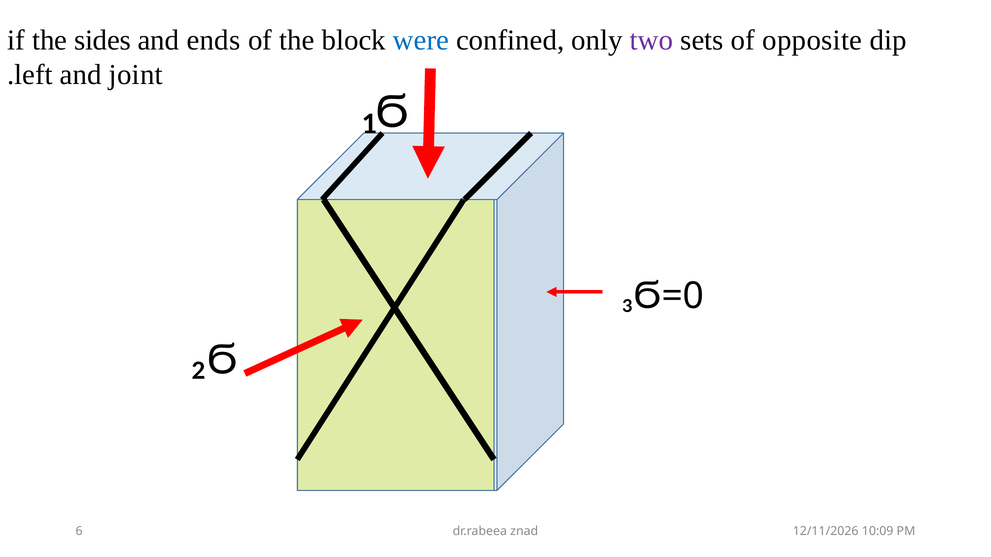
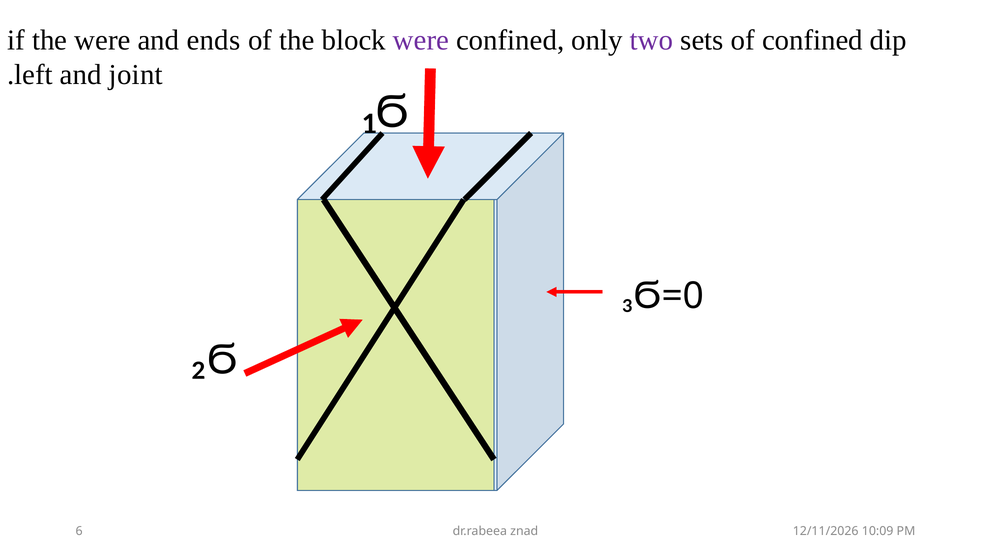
the sides: sides -> were
were at (421, 40) colour: blue -> purple
of opposite: opposite -> confined
